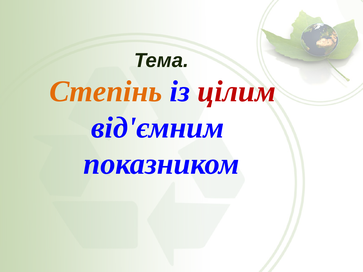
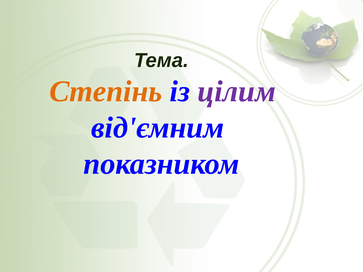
цілим colour: red -> purple
